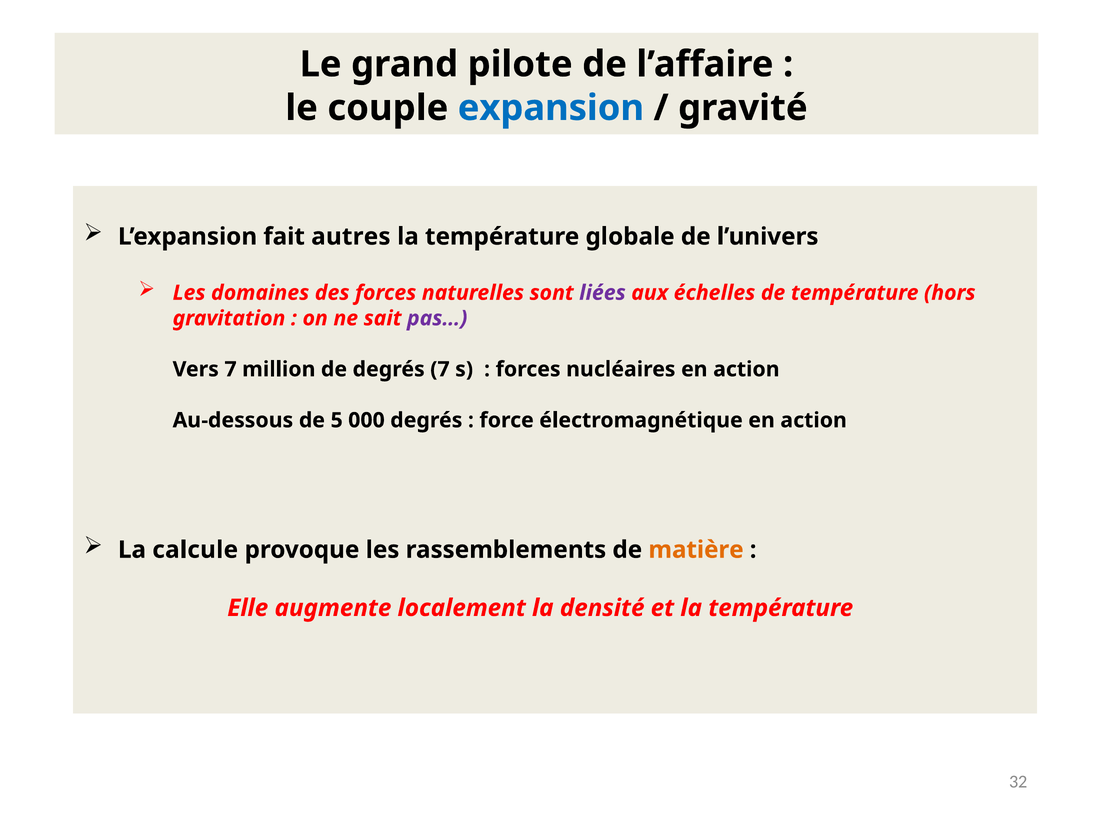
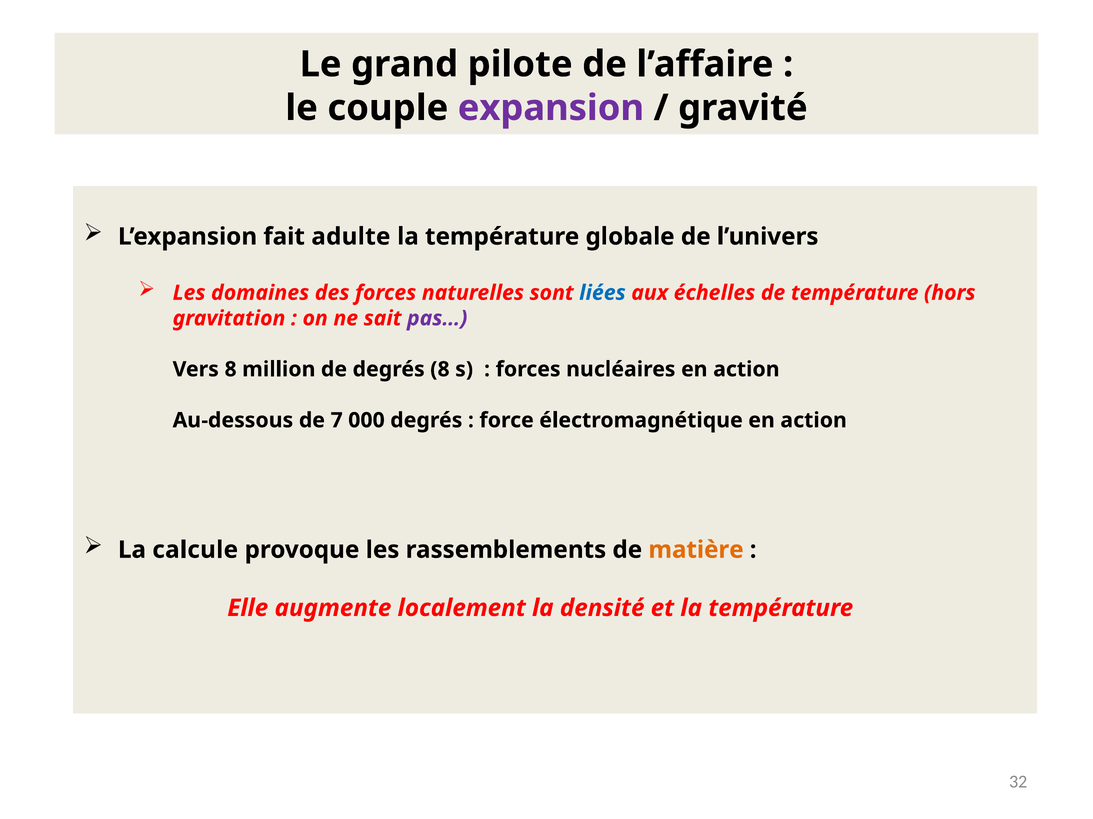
expansion colour: blue -> purple
autres: autres -> adulte
liées colour: purple -> blue
Vers 7: 7 -> 8
degrés 7: 7 -> 8
5: 5 -> 7
